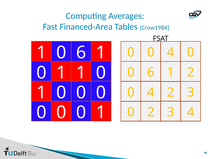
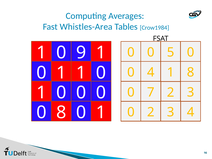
Financed-Area: Financed-Area -> Whistles-Area
1 0 6: 6 -> 9
0 0 4: 4 -> 5
6 at (151, 72): 6 -> 4
1 2: 2 -> 8
4 at (151, 92): 4 -> 7
0 at (61, 112): 0 -> 8
